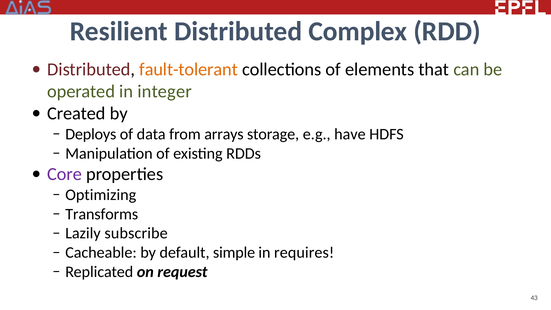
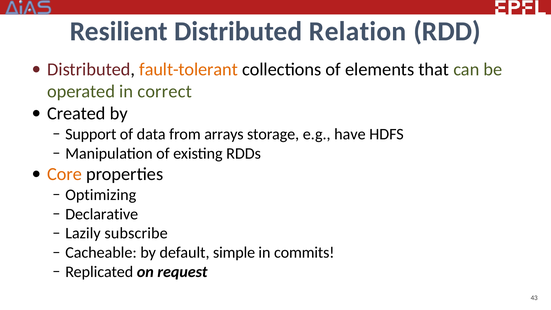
Complex: Complex -> Relation
integer: integer -> correct
Deploys: Deploys -> Support
Core colour: purple -> orange
Transforms: Transforms -> Declarative
requires: requires -> commits
